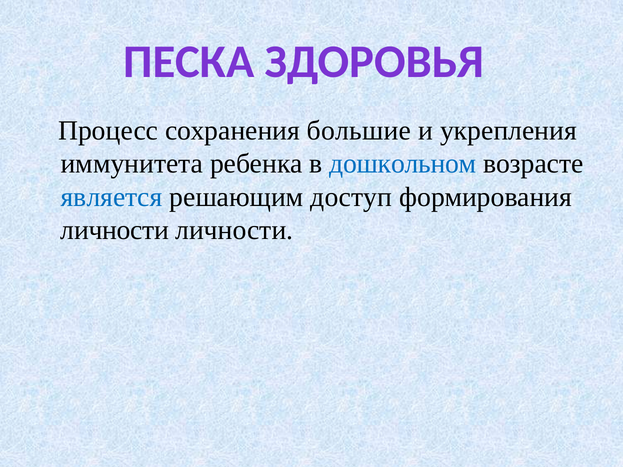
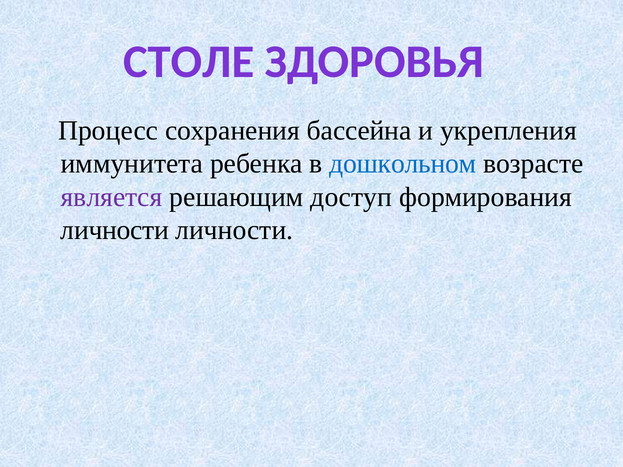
ПЕСКА: ПЕСКА -> СТОЛЕ
большие: большие -> бассейна
является colour: blue -> purple
